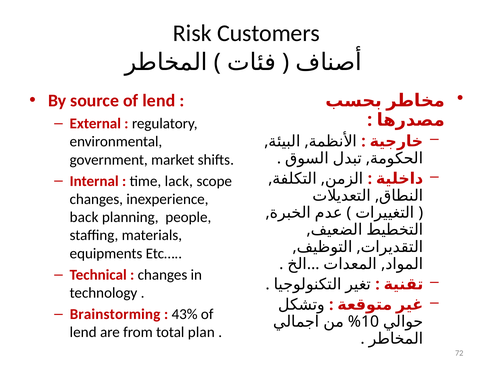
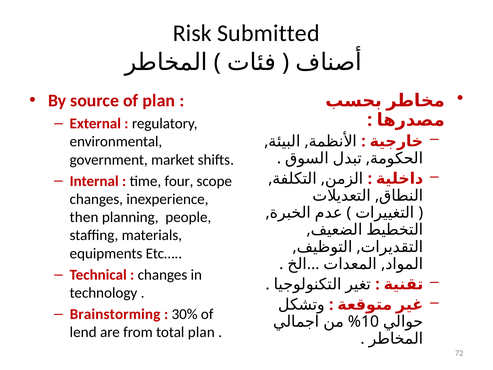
Customers: Customers -> Submitted
source of lend: lend -> plan
lack: lack -> four
back: back -> then
43%: 43% -> 30%
